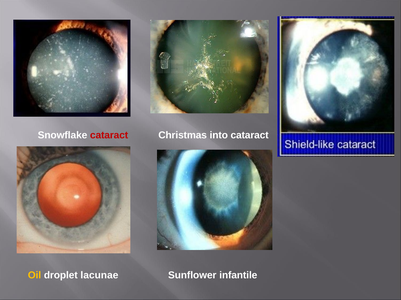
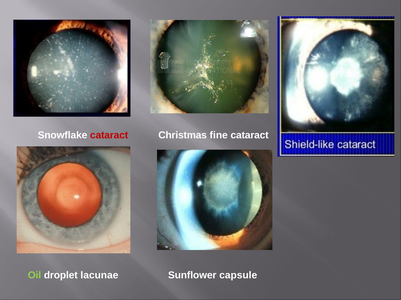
into: into -> fine
Oil colour: yellow -> light green
infantile: infantile -> capsule
